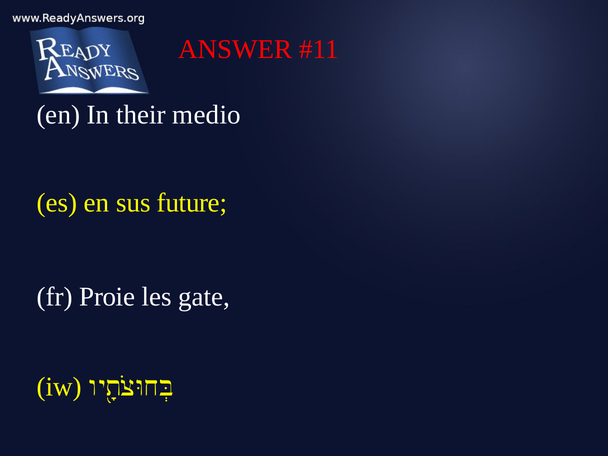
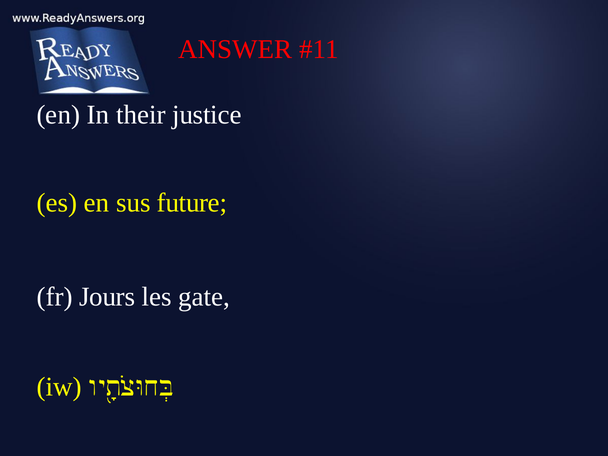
medio: medio -> justice
Proie: Proie -> Jours
